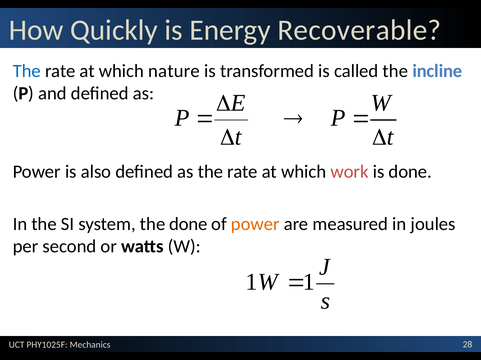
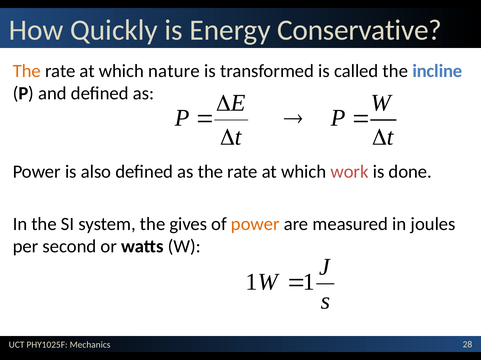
Recoverable: Recoverable -> Conservative
The at (27, 71) colour: blue -> orange
the done: done -> gives
